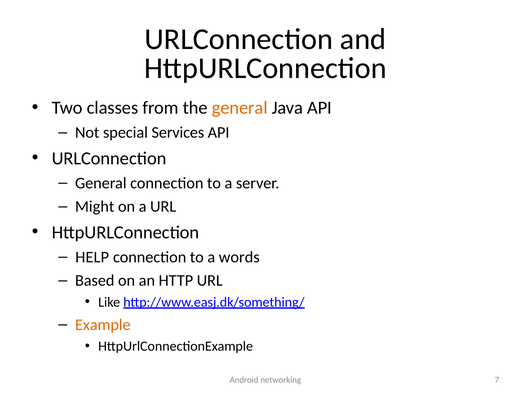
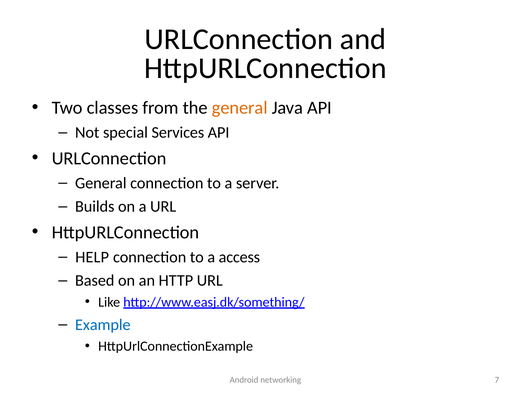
Might: Might -> Builds
words: words -> access
Example colour: orange -> blue
